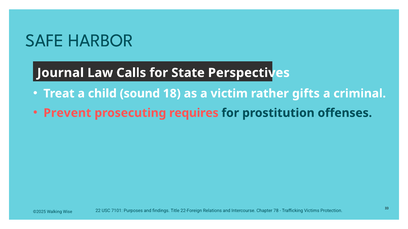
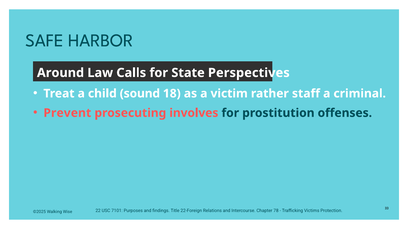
Journal: Journal -> Around
gifts: gifts -> staff
requires: requires -> involves
